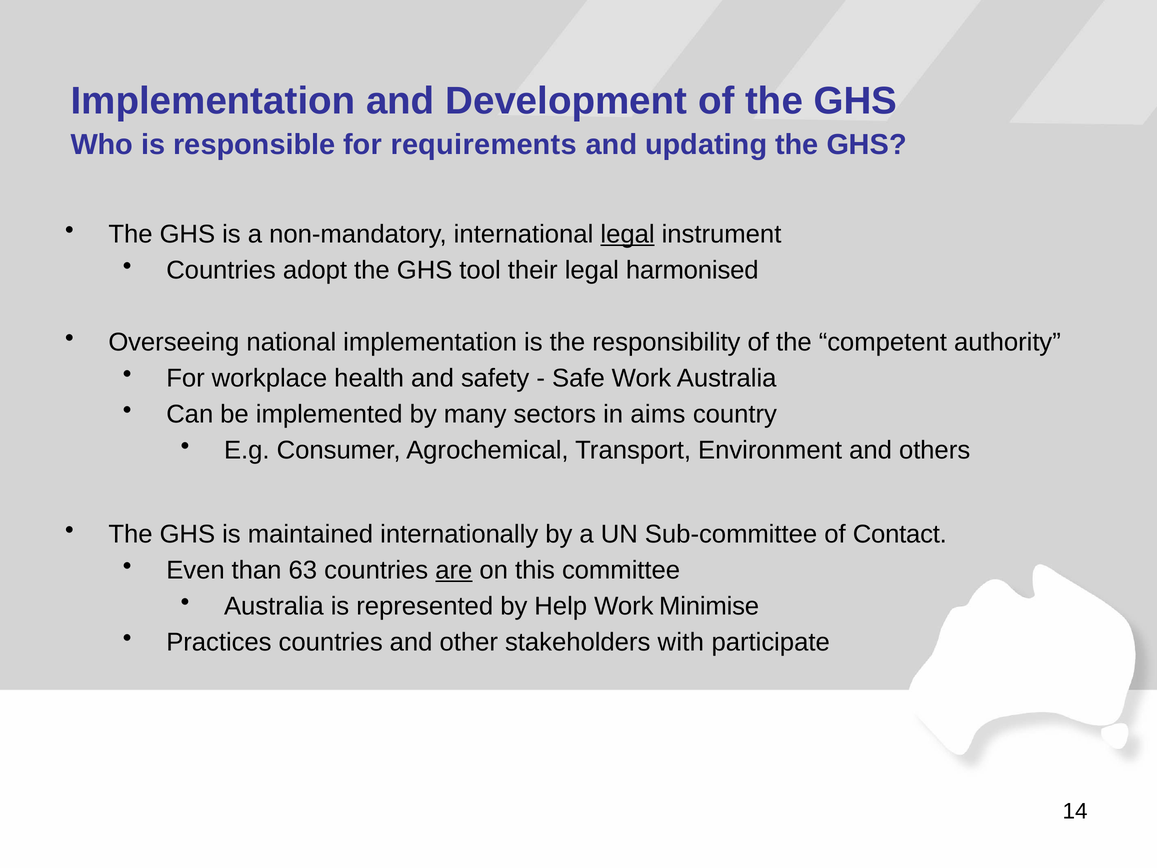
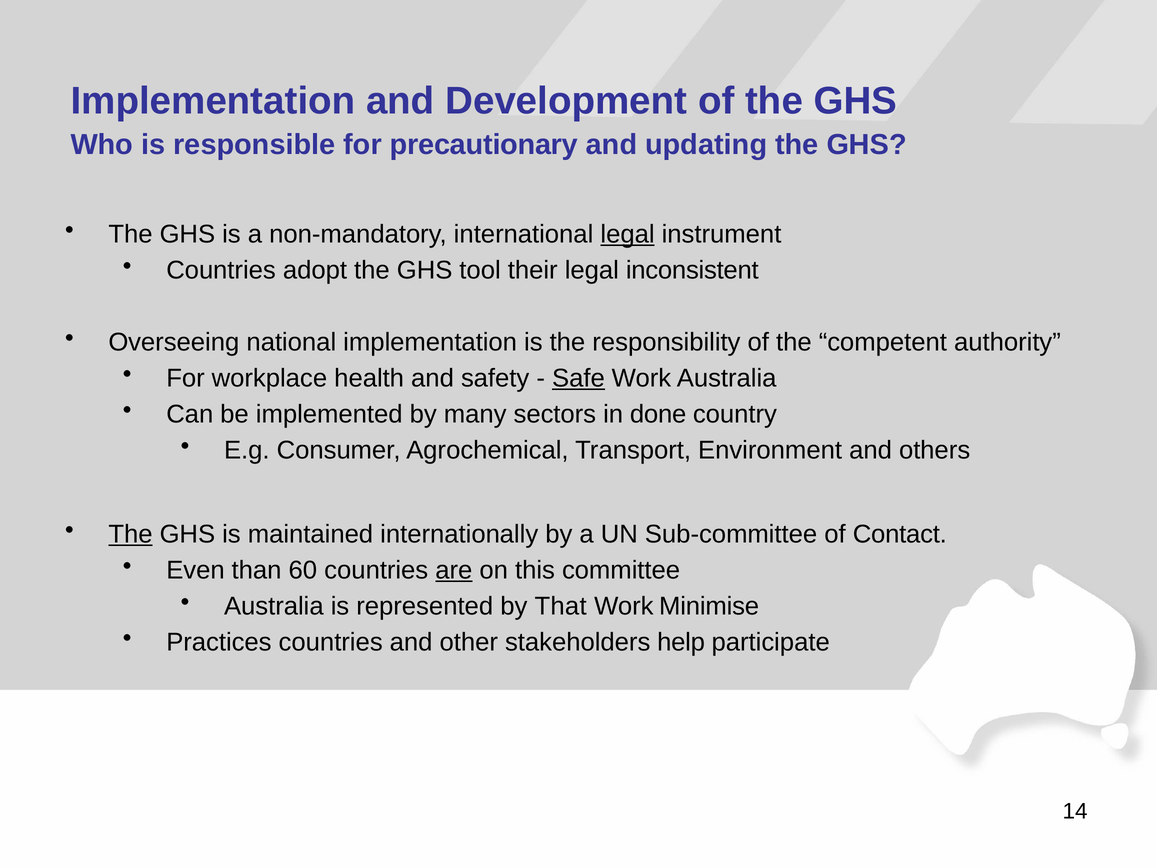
requirements: requirements -> precautionary
harmonised: harmonised -> inconsistent
Safe underline: none -> present
aims: aims -> done
The at (131, 534) underline: none -> present
63: 63 -> 60
Help: Help -> That
with: with -> help
